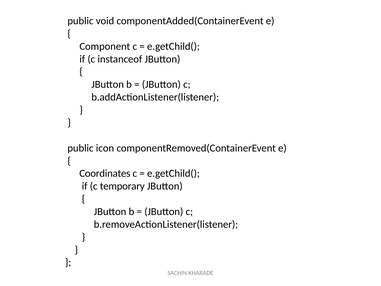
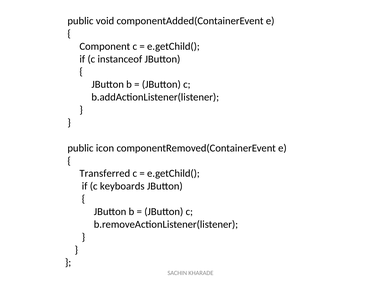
Coordinates: Coordinates -> Transferred
temporary: temporary -> keyboards
